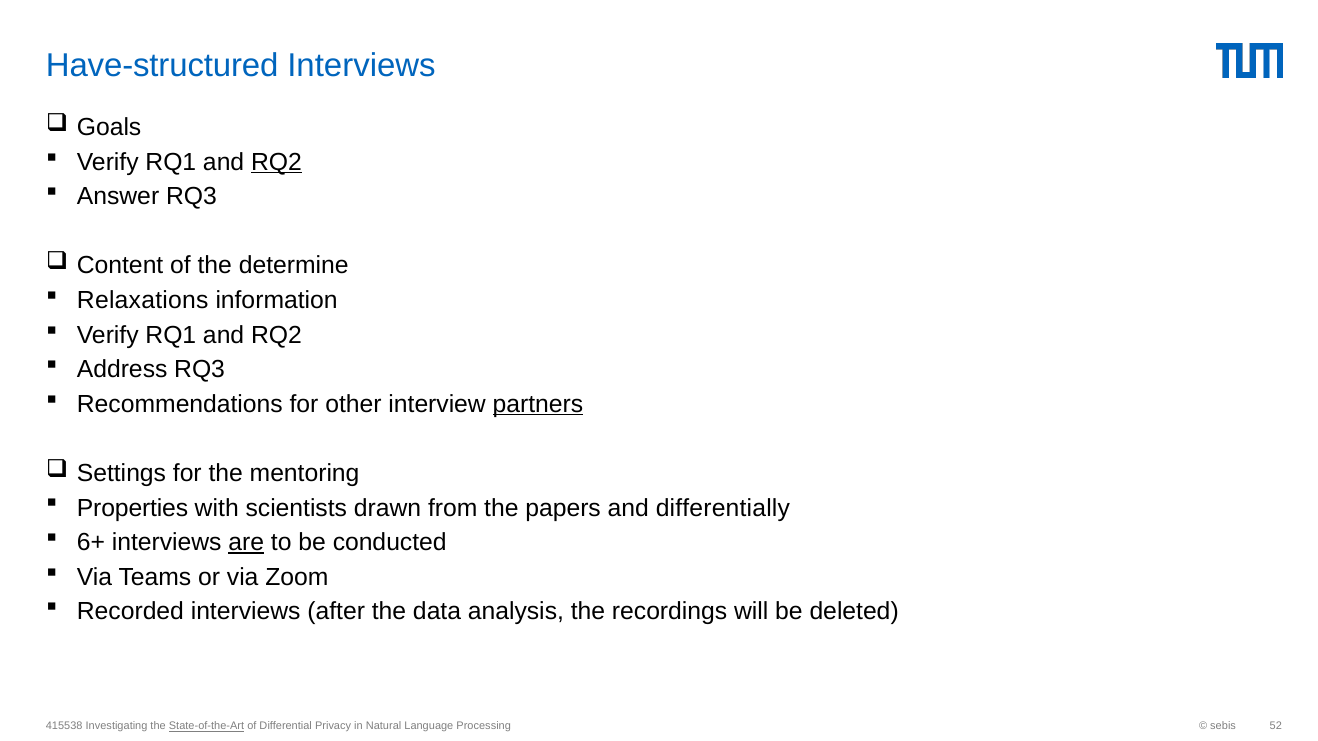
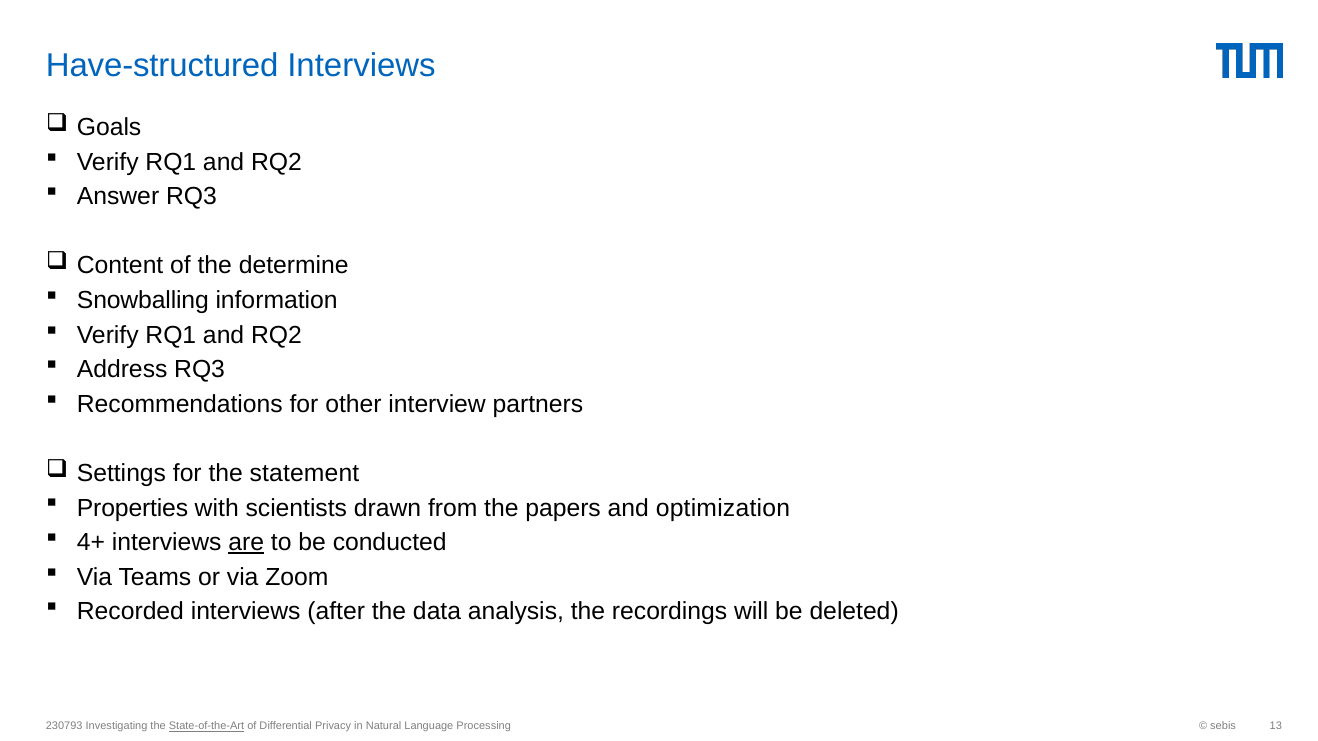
RQ2 at (276, 162) underline: present -> none
Relaxations: Relaxations -> Snowballing
partners underline: present -> none
mentoring: mentoring -> statement
differentially: differentially -> optimization
6+: 6+ -> 4+
415538: 415538 -> 230793
52: 52 -> 13
